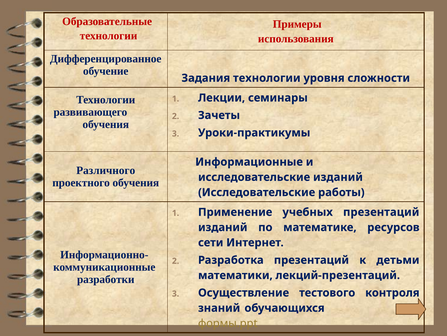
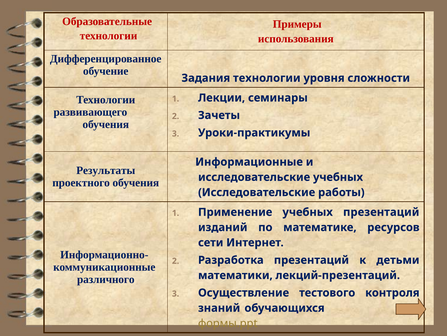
Различного: Различного -> Результаты
исследовательские изданий: изданий -> учебных
разработки: разработки -> различного
